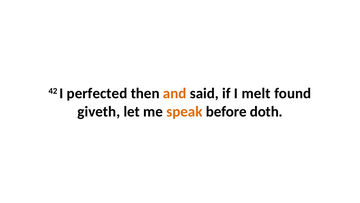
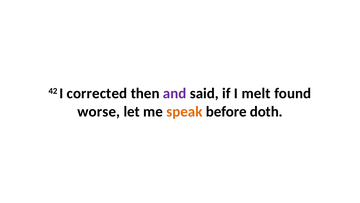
perfected: perfected -> corrected
and colour: orange -> purple
giveth: giveth -> worse
